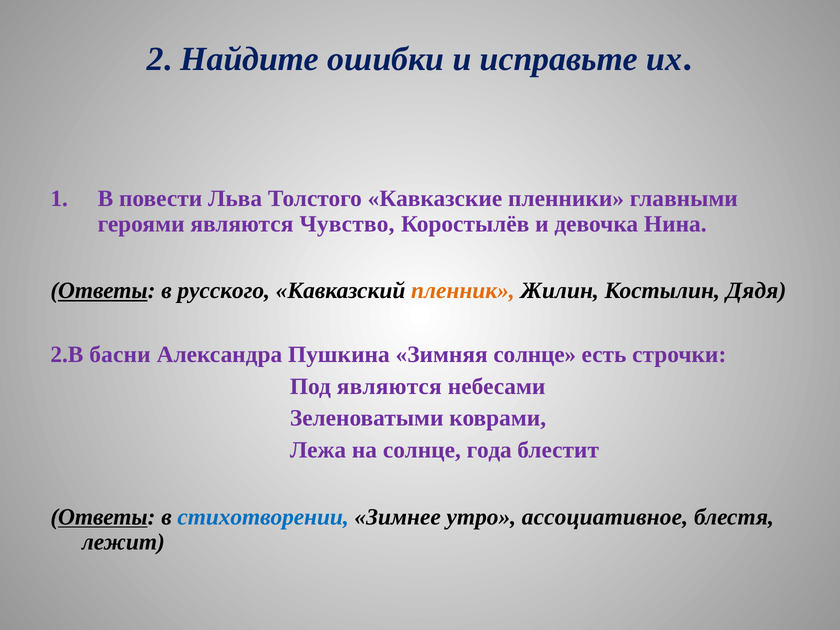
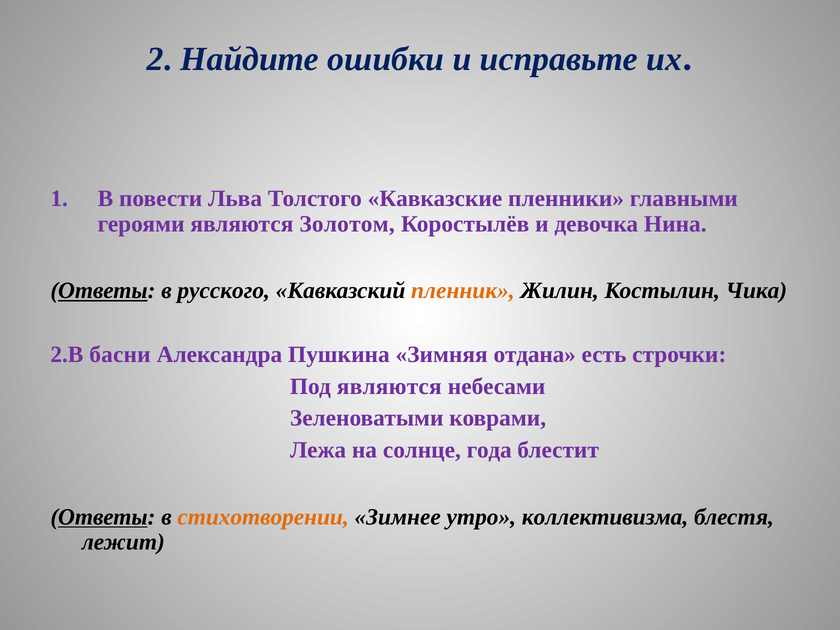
Чувство: Чувство -> Золотом
Дядя: Дядя -> Чика
Зимняя солнце: солнце -> отдана
стихотворении colour: blue -> orange
ассоциативное: ассоциативное -> коллективизма
